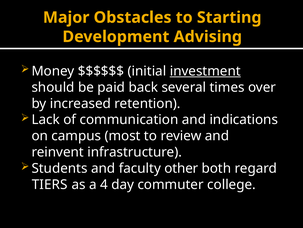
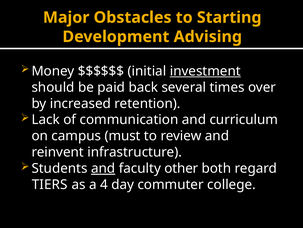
indications: indications -> curriculum
most: most -> must
and at (103, 168) underline: none -> present
